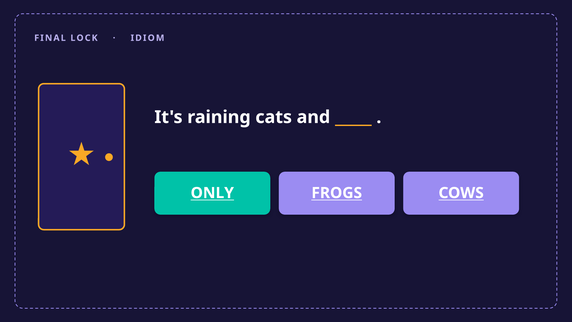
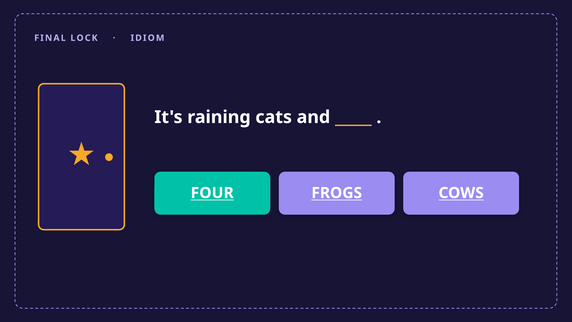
ONLY: ONLY -> FOUR
